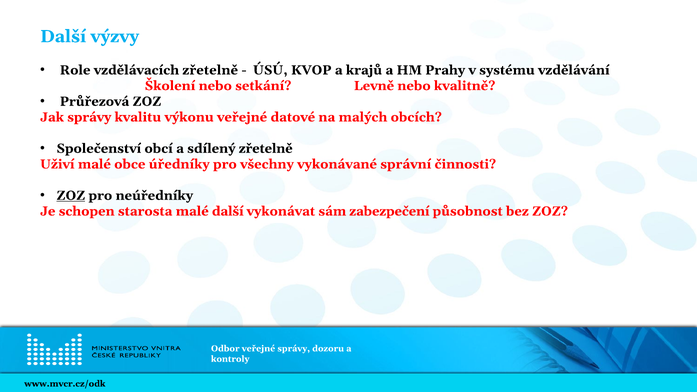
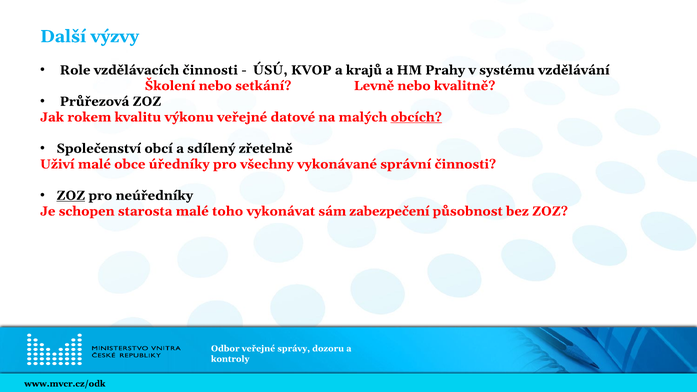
vzdělávacích zřetelně: zřetelně -> činnosti
Jak správy: správy -> rokem
obcích underline: none -> present
malé další: další -> toho
